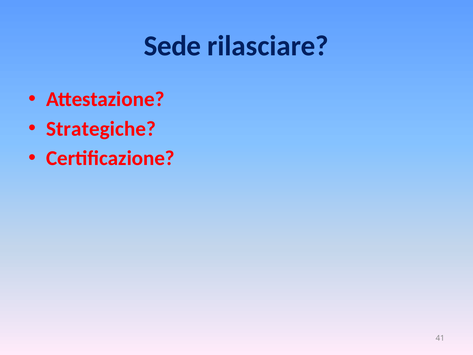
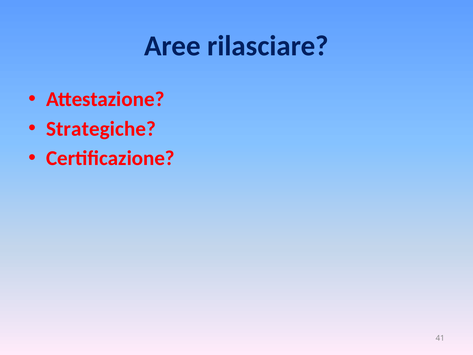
Sede: Sede -> Aree
